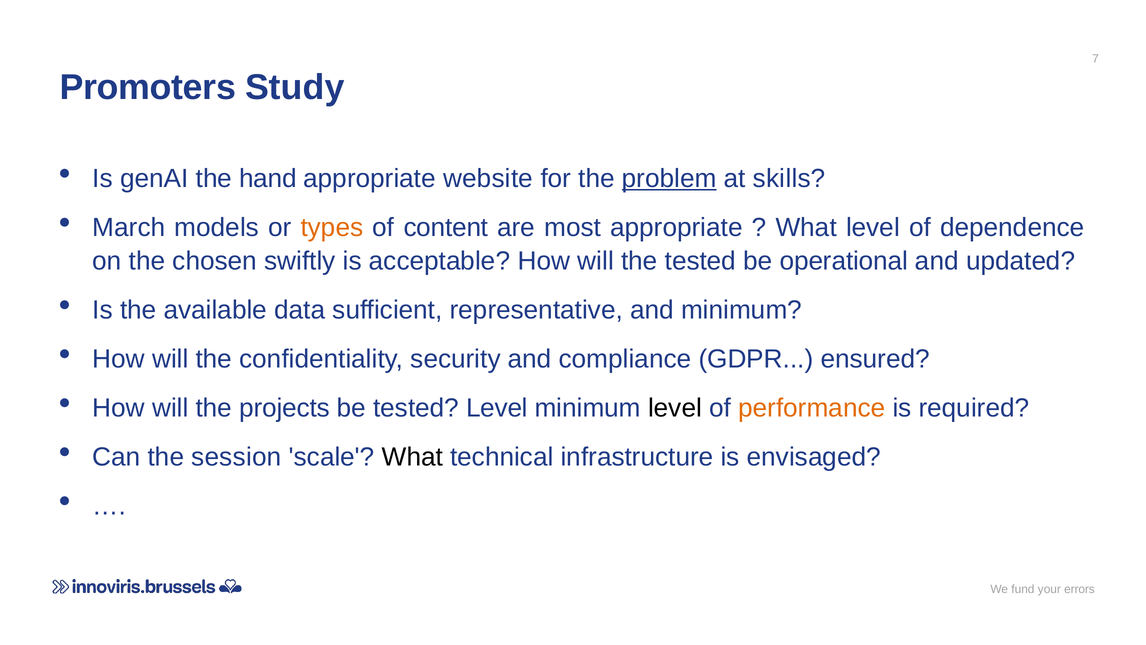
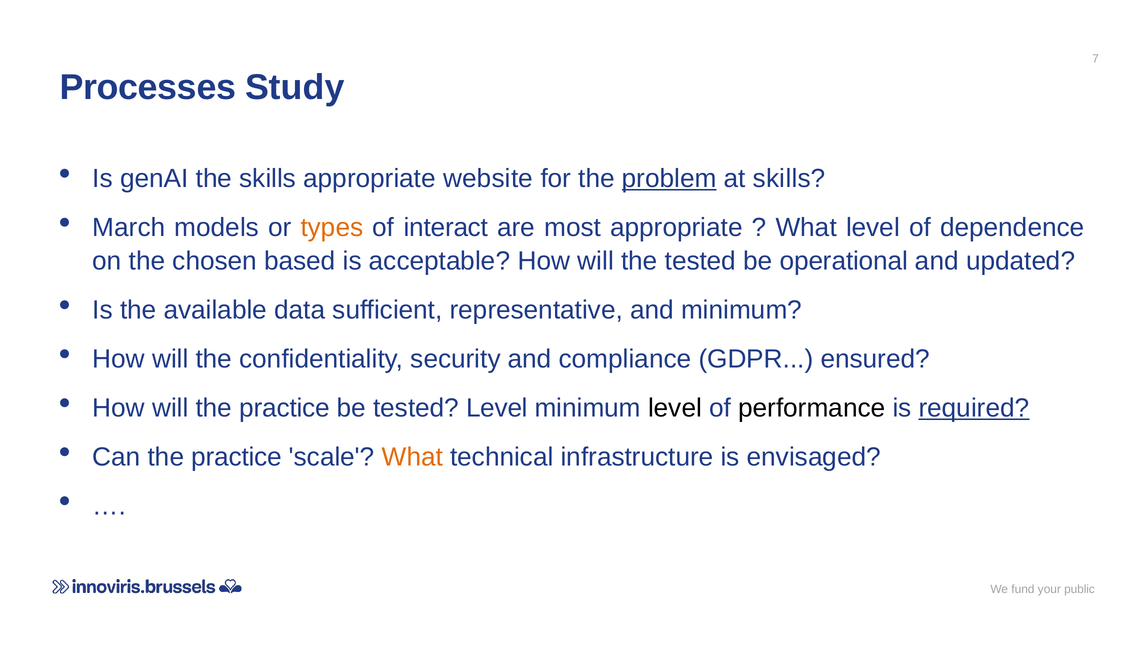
Promoters: Promoters -> Processes
the hand: hand -> skills
content: content -> interact
swiftly: swiftly -> based
will the projects: projects -> practice
performance colour: orange -> black
required underline: none -> present
Can the session: session -> practice
What at (412, 457) colour: black -> orange
errors: errors -> public
